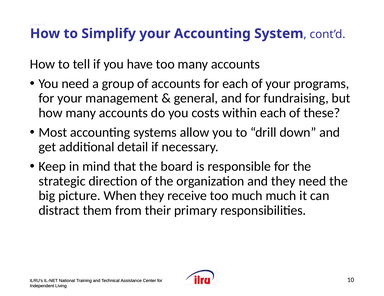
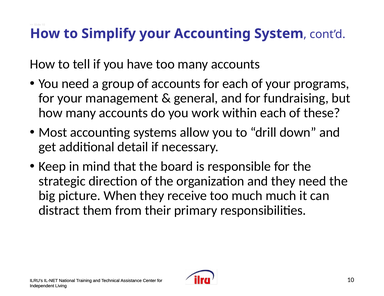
costs: costs -> work
